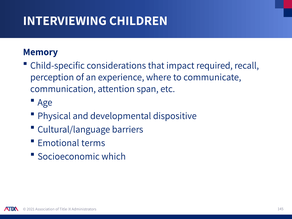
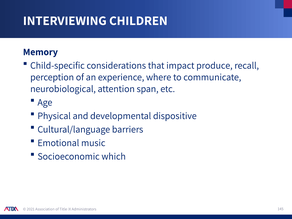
required: required -> produce
communication: communication -> neurobiological
terms: terms -> music
